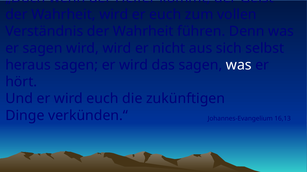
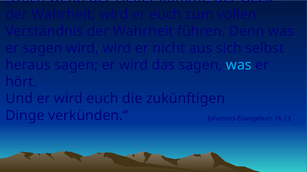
was at (239, 65) colour: white -> light blue
